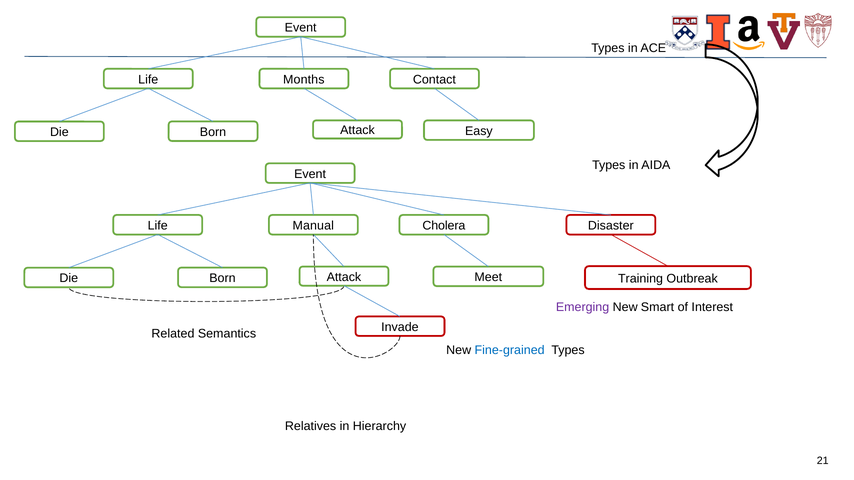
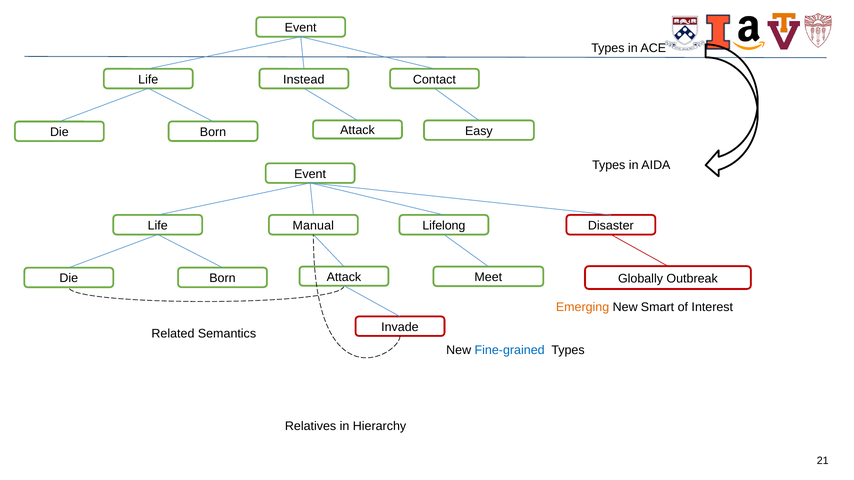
Months: Months -> Instead
Cholera: Cholera -> Lifelong
Training: Training -> Globally
Emerging colour: purple -> orange
